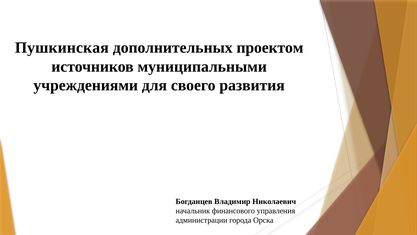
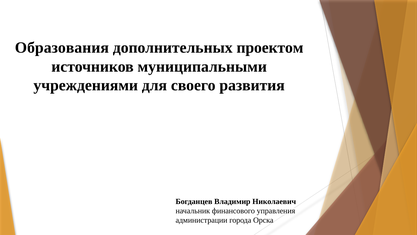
Пушкинская: Пушкинская -> Образования
